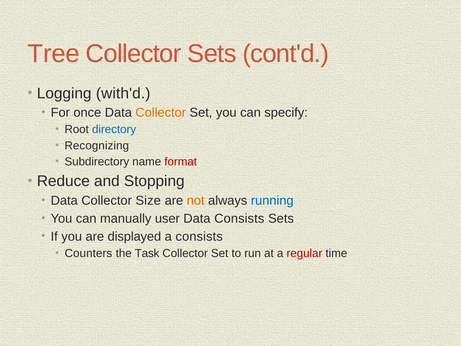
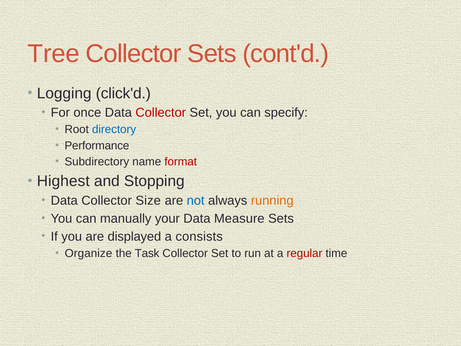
with'd: with'd -> click'd
Collector at (161, 113) colour: orange -> red
Recognizing: Recognizing -> Performance
Reduce: Reduce -> Highest
not colour: orange -> blue
running colour: blue -> orange
user: user -> your
Data Consists: Consists -> Measure
Counters: Counters -> Organize
